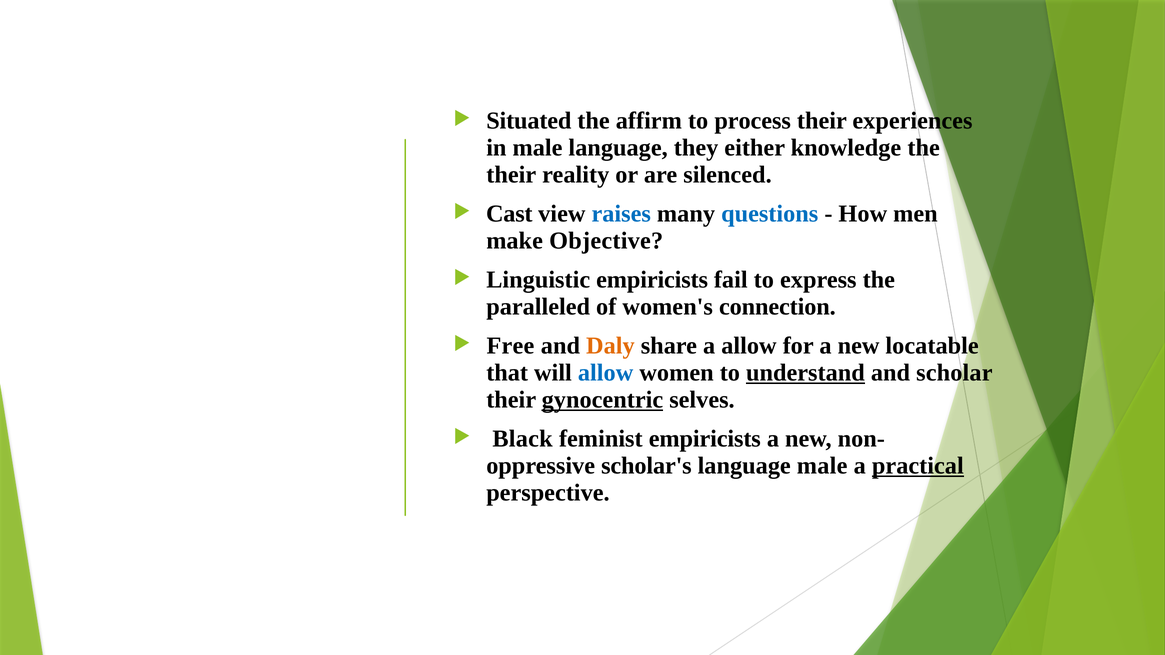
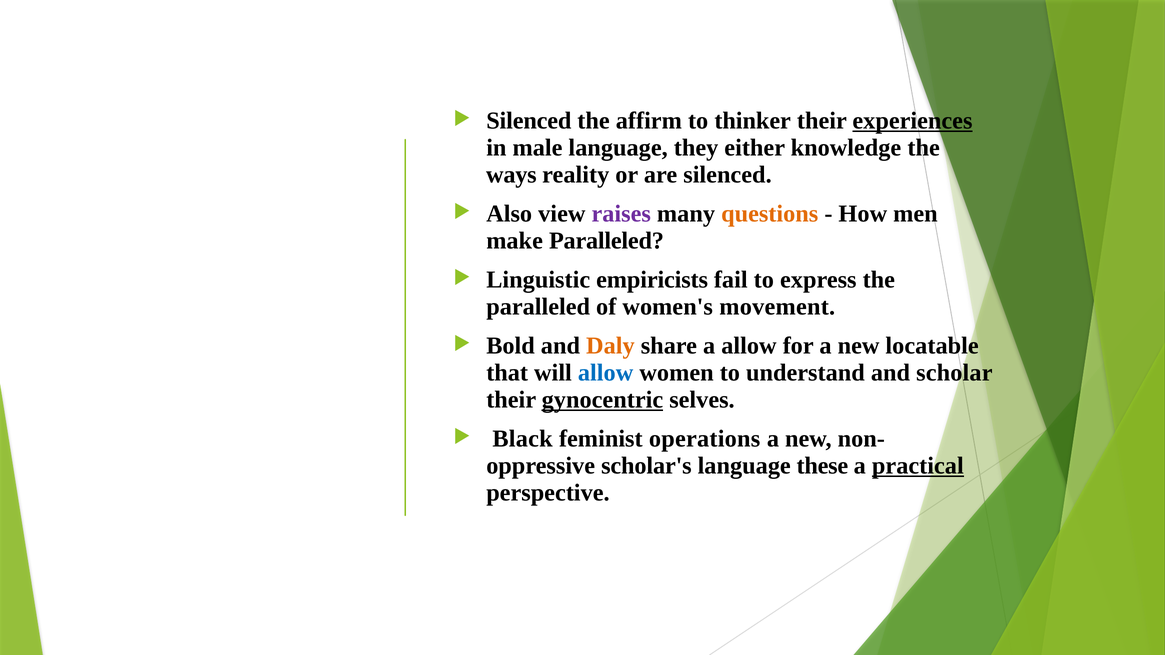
Situated at (529, 121): Situated -> Silenced
process: process -> thinker
experiences underline: none -> present
their at (511, 175): their -> ways
Cast: Cast -> Also
raises colour: blue -> purple
questions colour: blue -> orange
make Objective: Objective -> Paralleled
connection: connection -> movement
Free: Free -> Bold
understand underline: present -> none
feminist empiricists: empiricists -> operations
language male: male -> these
